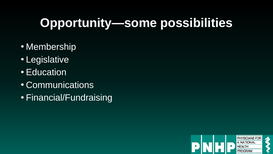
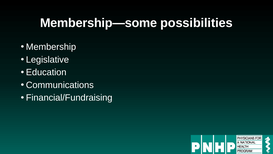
Opportunity—some: Opportunity—some -> Membership—some
